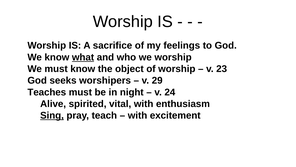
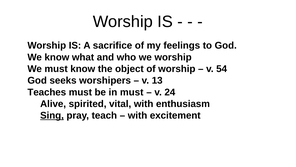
what underline: present -> none
23: 23 -> 54
29: 29 -> 13
in night: night -> must
